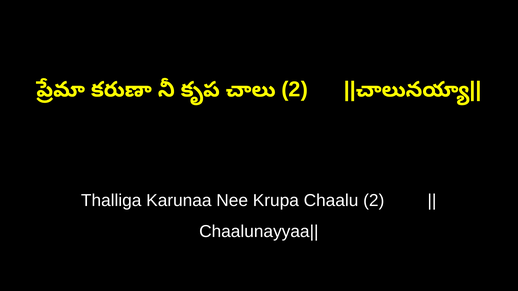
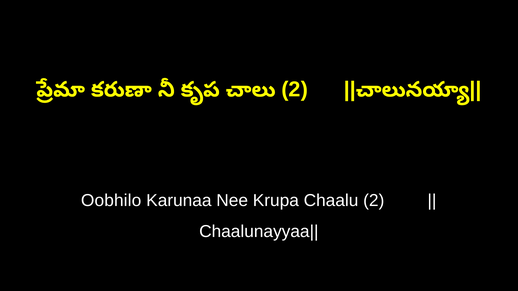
Thalliga: Thalliga -> Oobhilo
